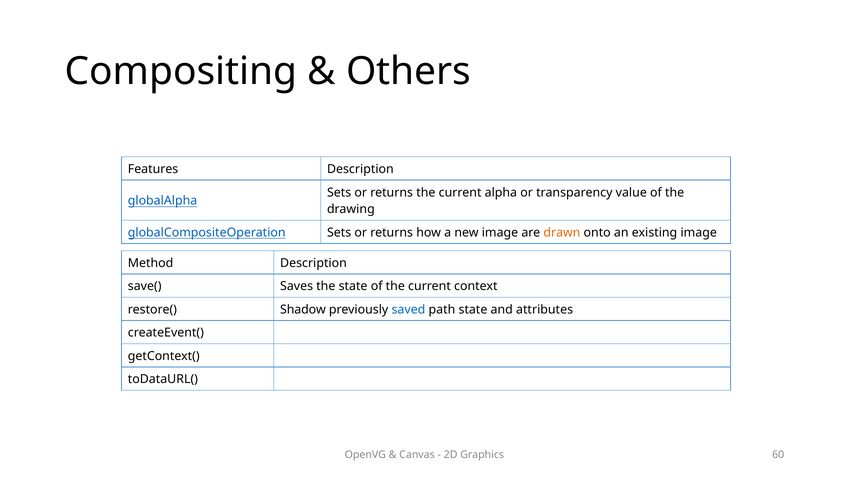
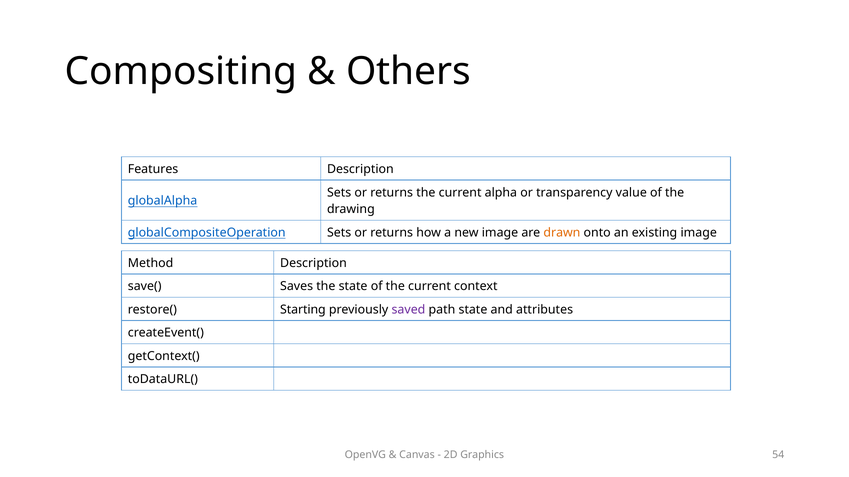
Shadow: Shadow -> Starting
saved colour: blue -> purple
60: 60 -> 54
